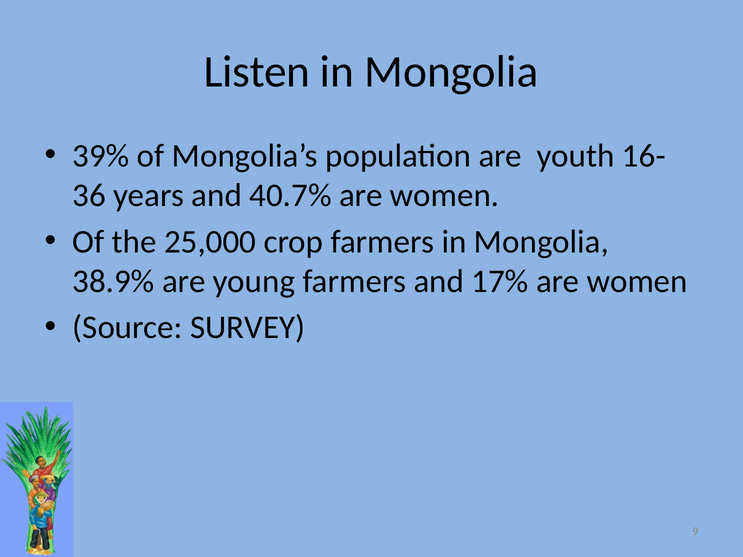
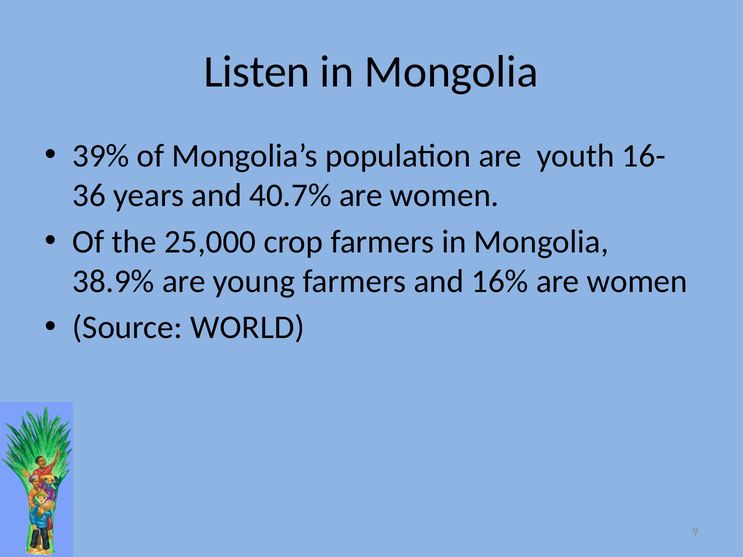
17%: 17% -> 16%
SURVEY: SURVEY -> WORLD
